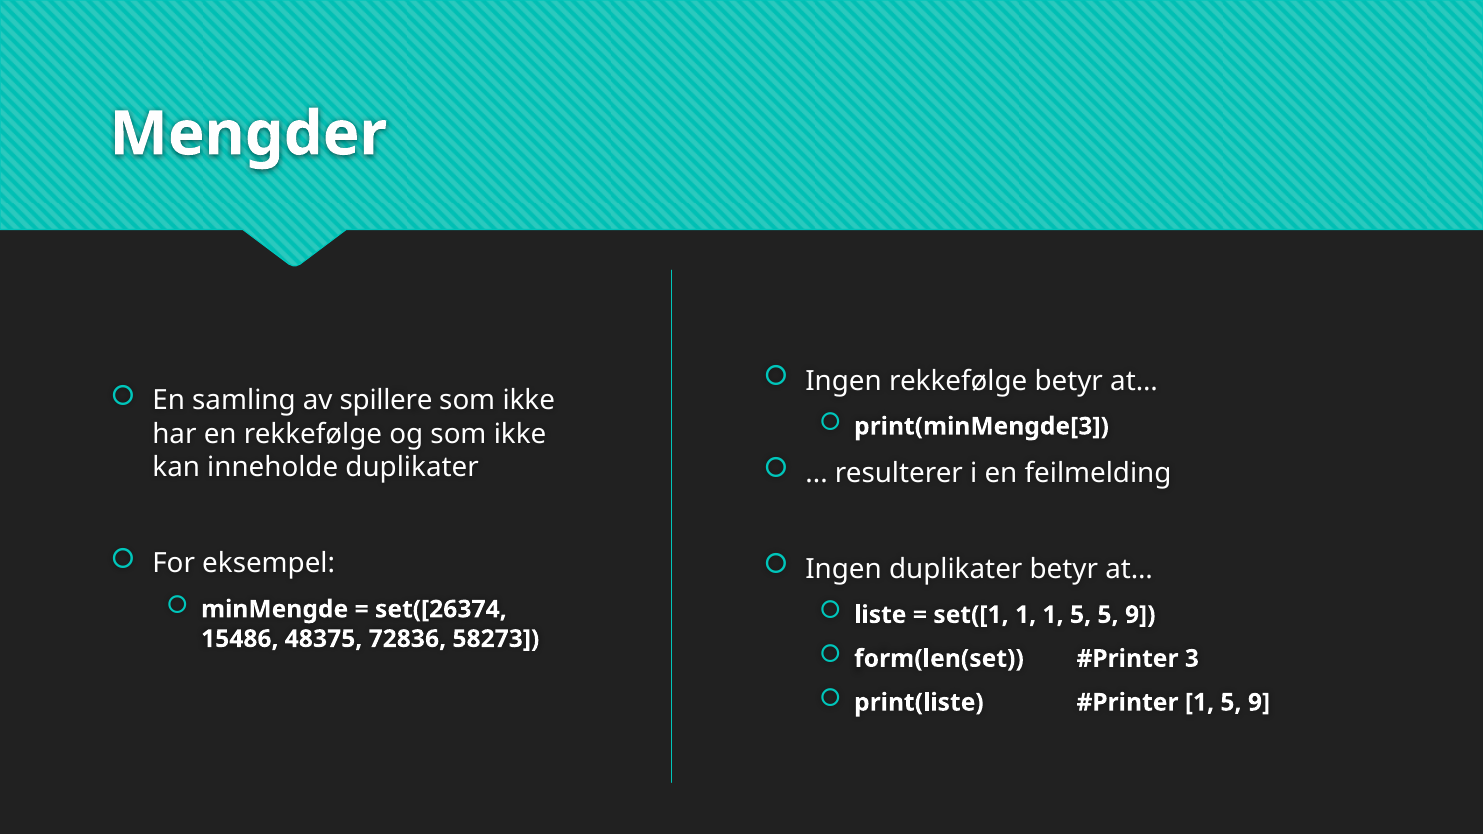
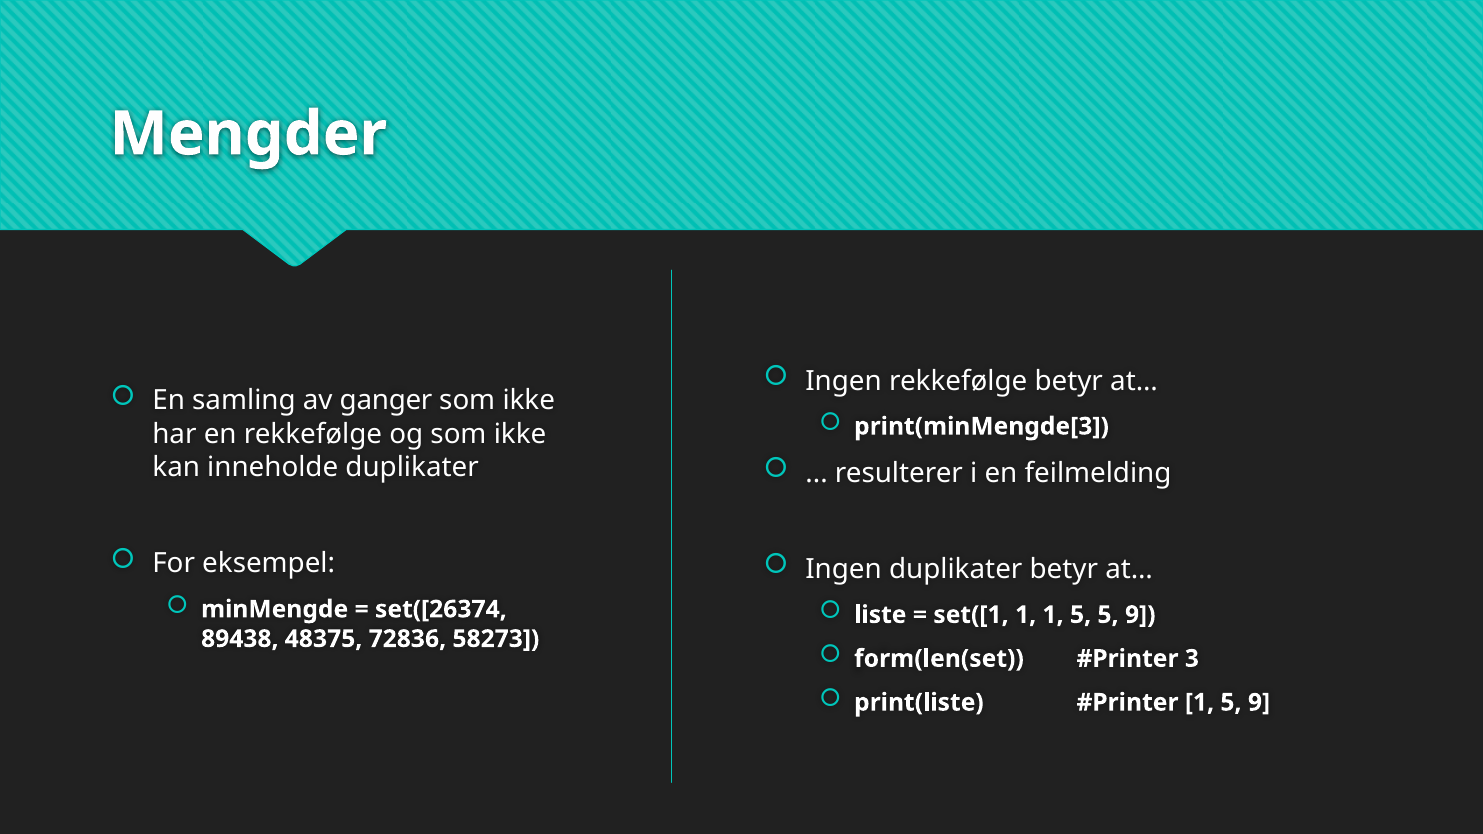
spillere: spillere -> ganger
15486: 15486 -> 89438
